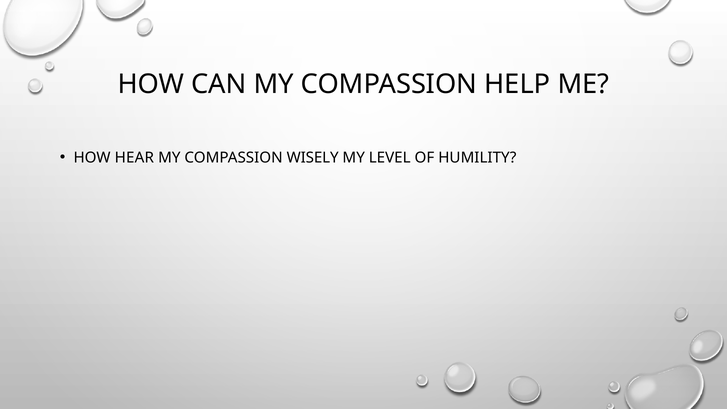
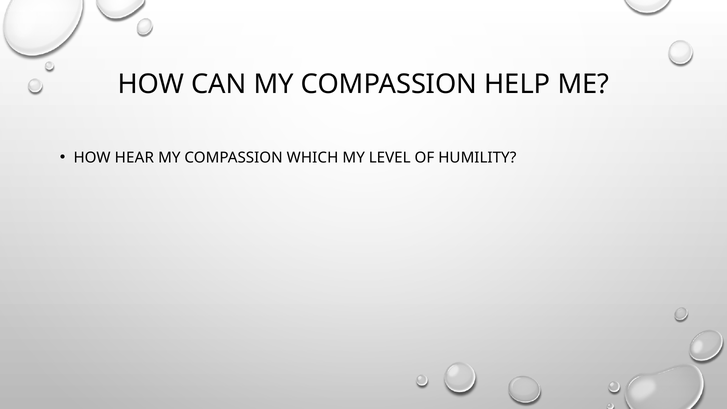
WISELY: WISELY -> WHICH
